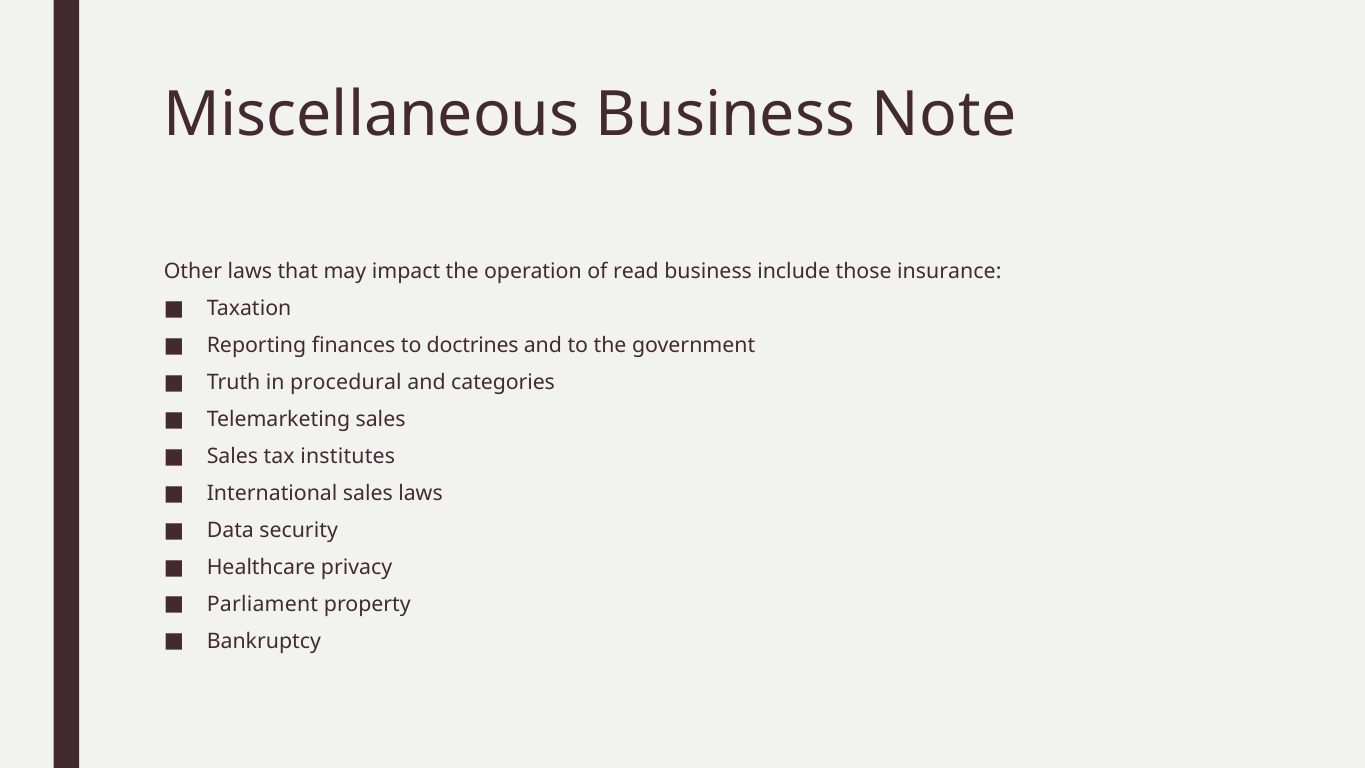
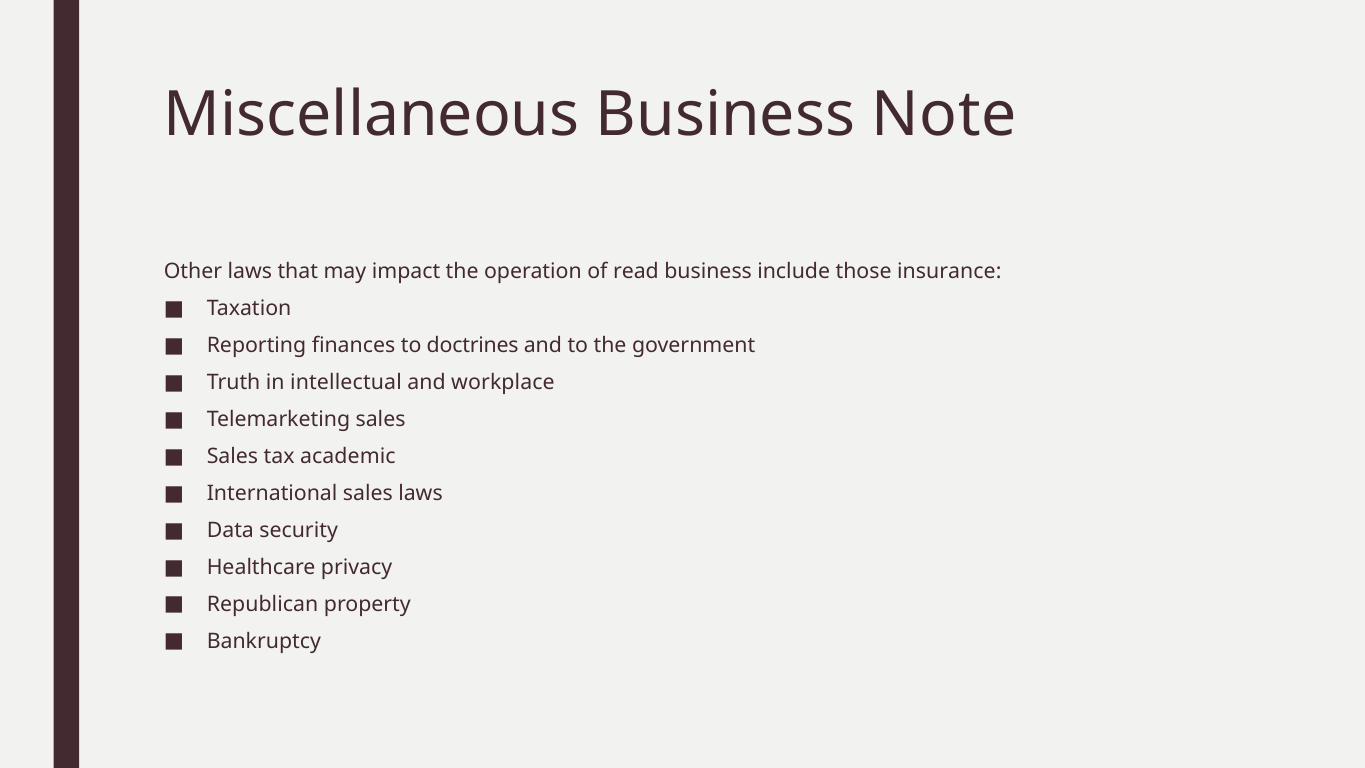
procedural: procedural -> intellectual
categories: categories -> workplace
institutes: institutes -> academic
Parliament: Parliament -> Republican
